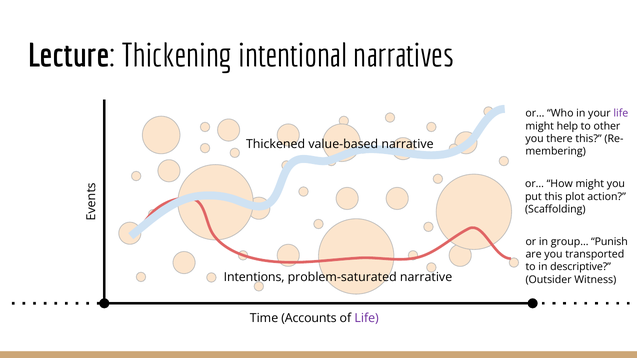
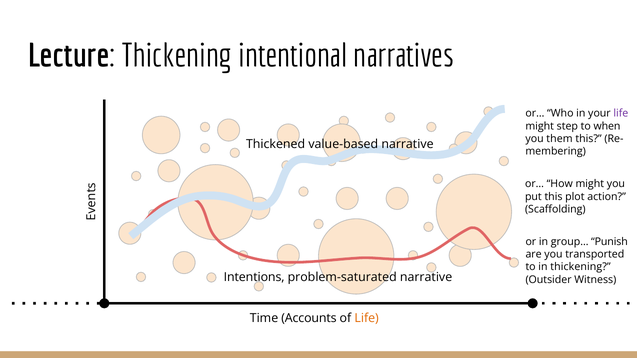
help: help -> step
other: other -> when
there: there -> them
in descriptive: descriptive -> thickening
Life at (367, 318) colour: purple -> orange
